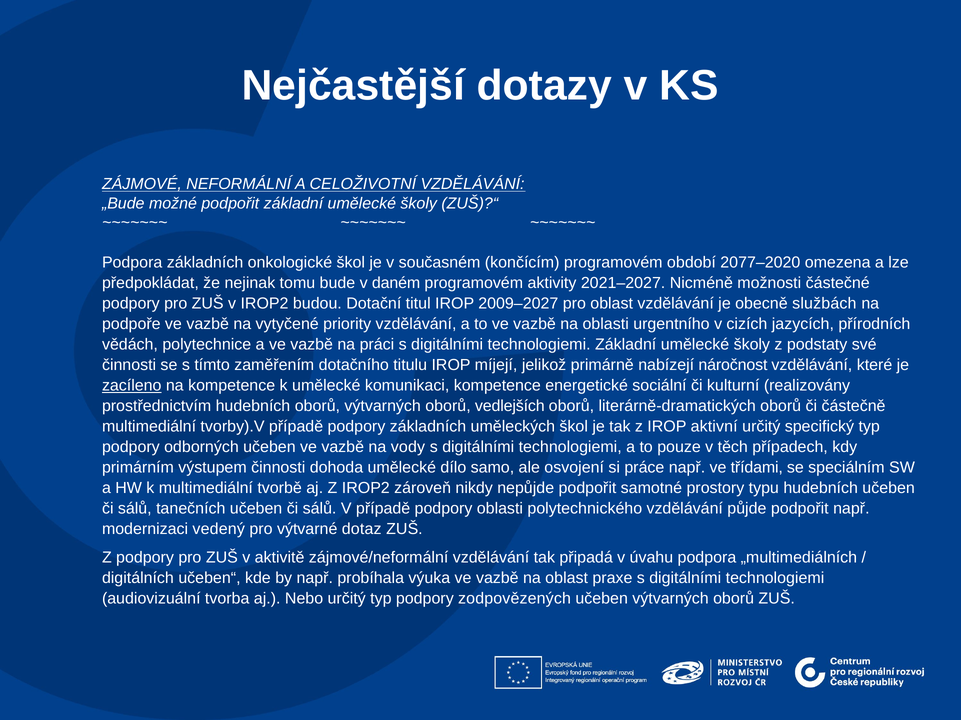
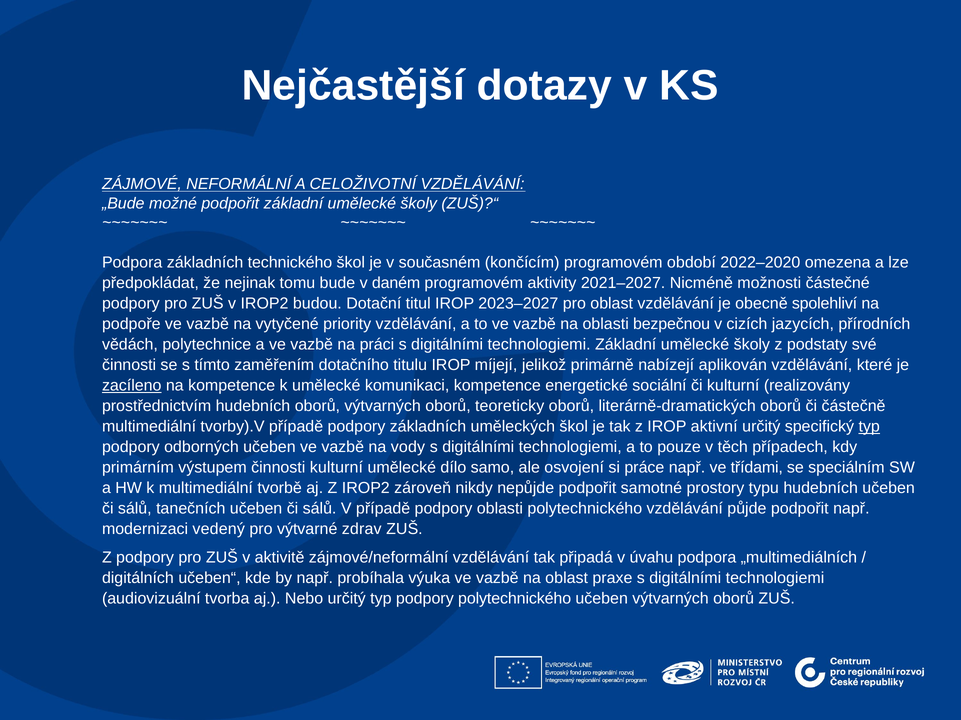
onkologické: onkologické -> technického
2077–2020: 2077–2020 -> 2022–2020
2009–2027: 2009–2027 -> 2023–2027
službách: službách -> spolehliví
urgentního: urgentního -> bezpečnou
náročnost: náročnost -> aplikován
vedlejších: vedlejších -> teoreticky
typ at (869, 427) underline: none -> present
činnosti dohoda: dohoda -> kulturní
dotaz: dotaz -> zdrav
podpory zodpovězených: zodpovězených -> polytechnického
